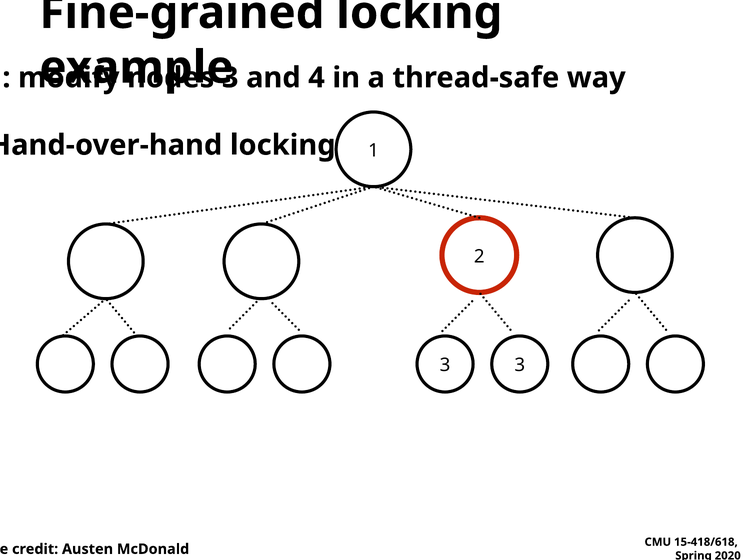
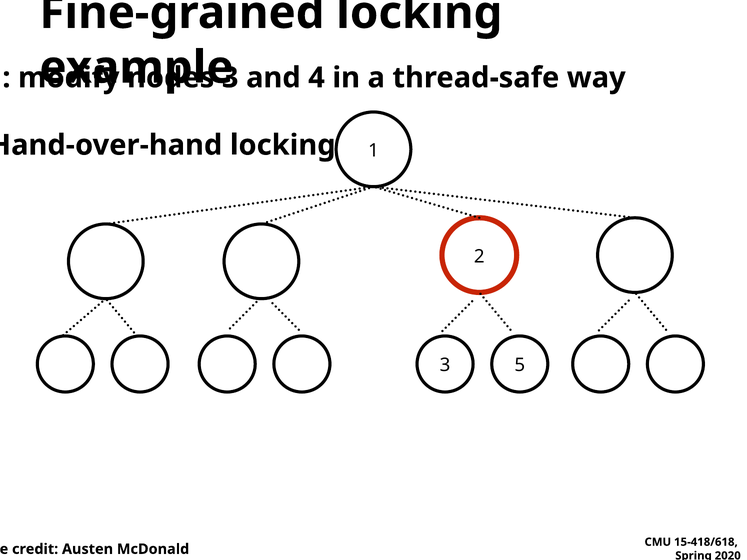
3 3: 3 -> 5
